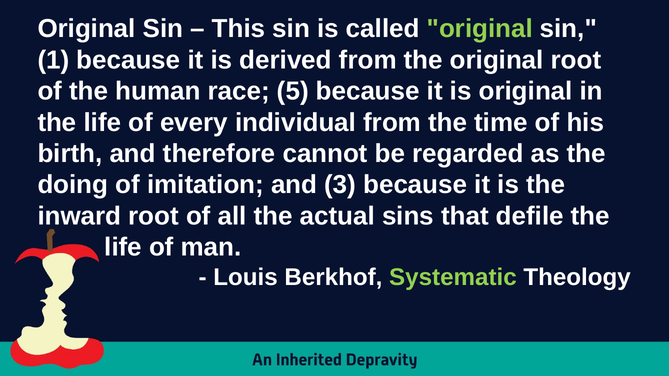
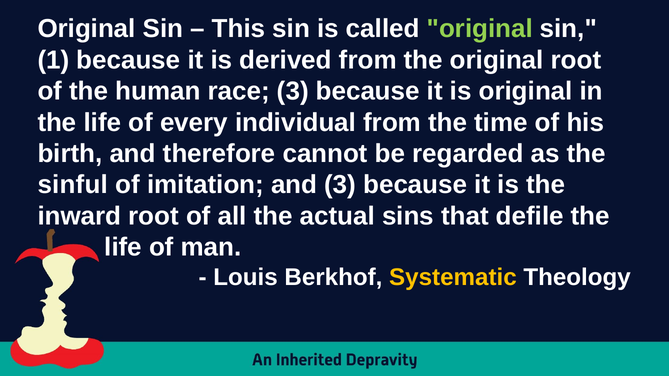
race 5: 5 -> 3
doing: doing -> sinful
Systematic colour: light green -> yellow
